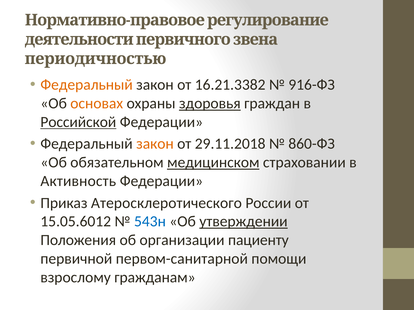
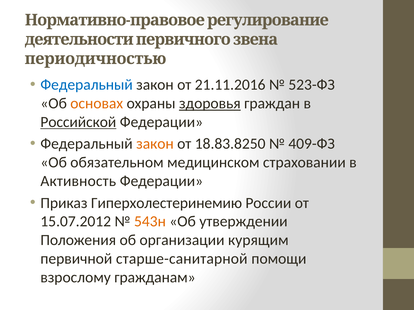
Федеральный at (87, 85) colour: orange -> blue
16.21.3382: 16.21.3382 -> 21.11.2016
916-ФЗ: 916-ФЗ -> 523-ФЗ
29.11.2018: 29.11.2018 -> 18.83.8250
860-ФЗ: 860-ФЗ -> 409-ФЗ
медицинском underline: present -> none
Атеросклеротического: Атеросклеротического -> Гиперхолестеринемию
15.05.6012: 15.05.6012 -> 15.07.2012
543н colour: blue -> orange
утверждении underline: present -> none
пациенту: пациенту -> курящим
первом-санитарной: первом-санитарной -> старше-санитарной
